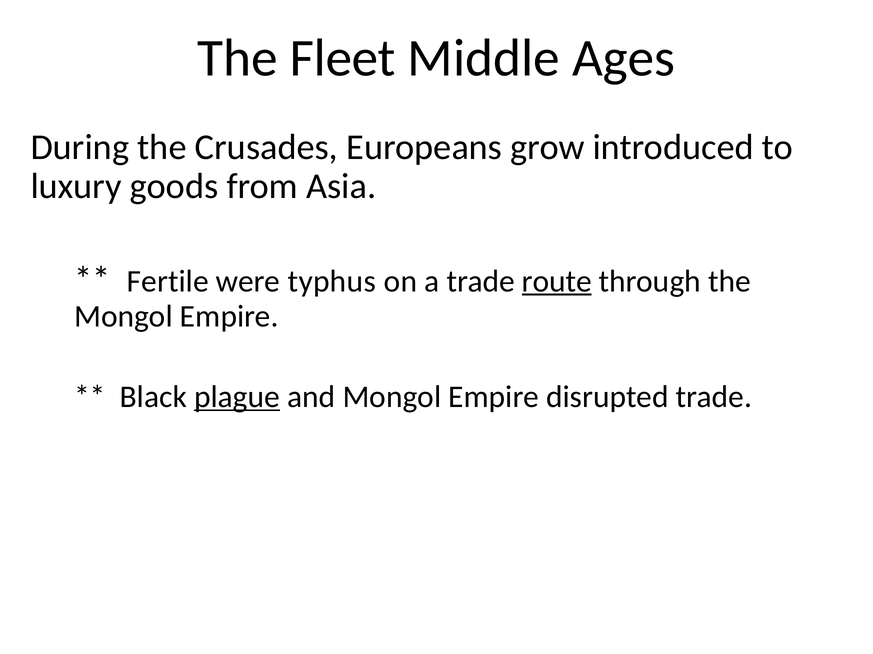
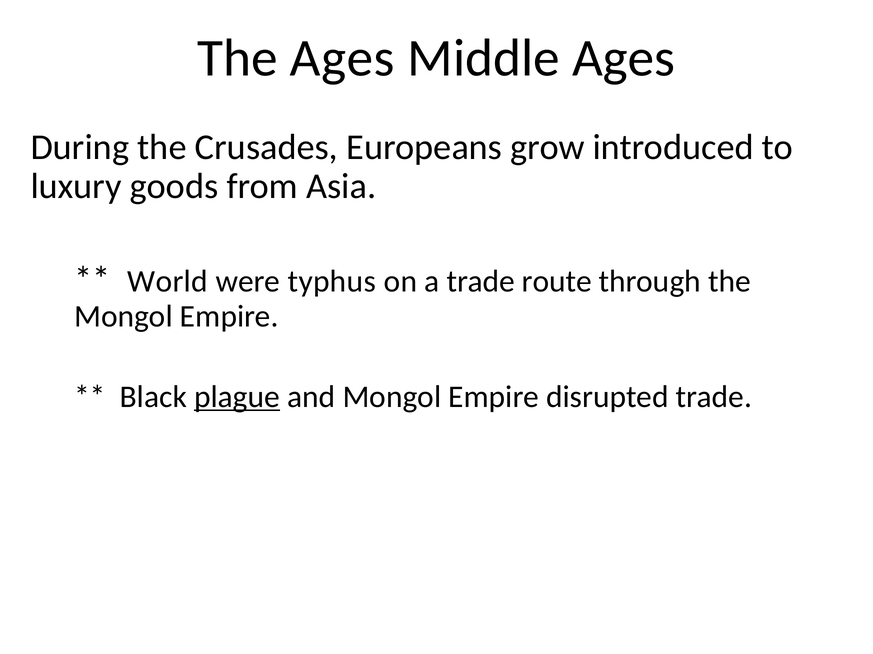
The Fleet: Fleet -> Ages
Fertile: Fertile -> World
route underline: present -> none
